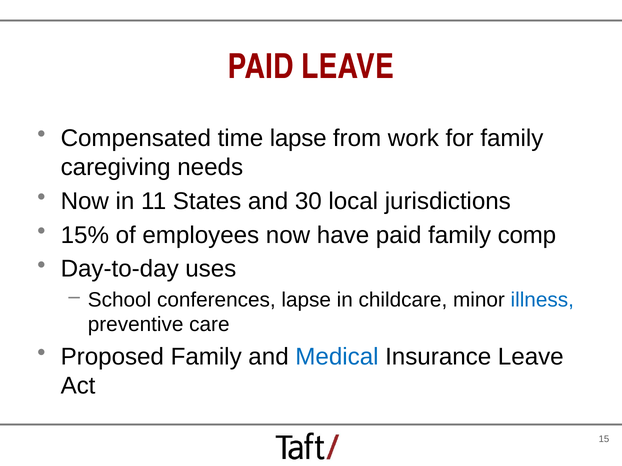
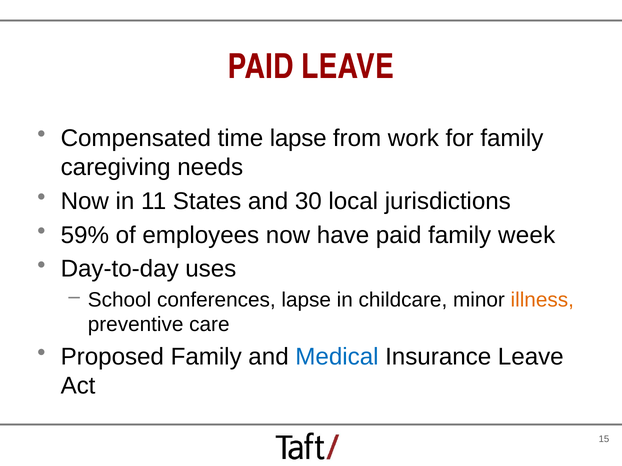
15%: 15% -> 59%
comp: comp -> week
illness colour: blue -> orange
